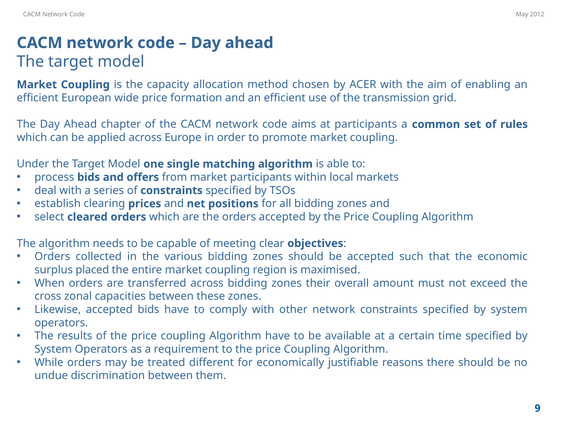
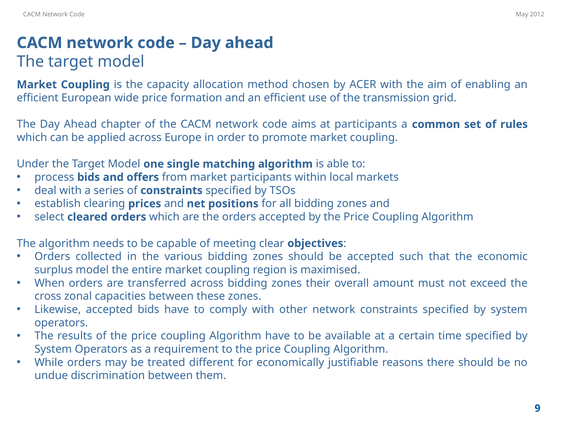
surplus placed: placed -> model
